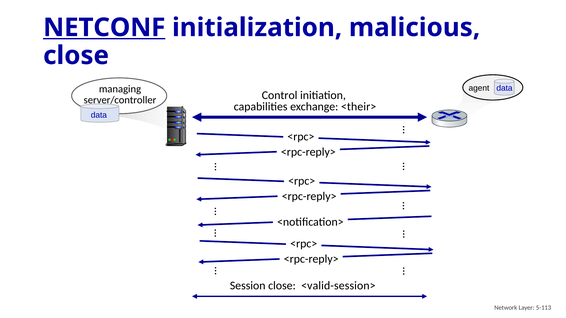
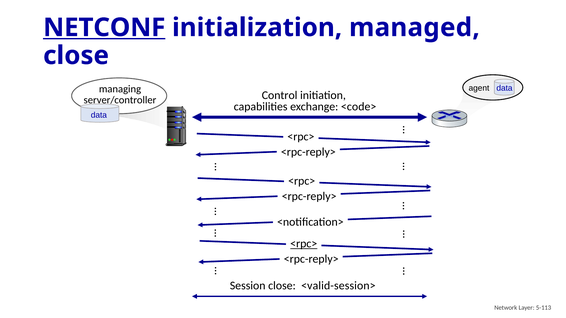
malicious: malicious -> managed
<their>: <their> -> <code>
<rpc> at (304, 244) underline: none -> present
